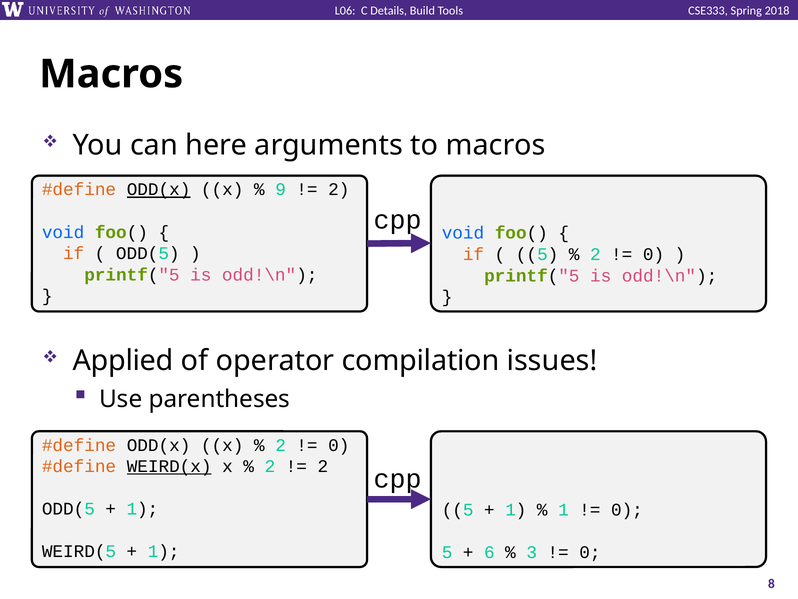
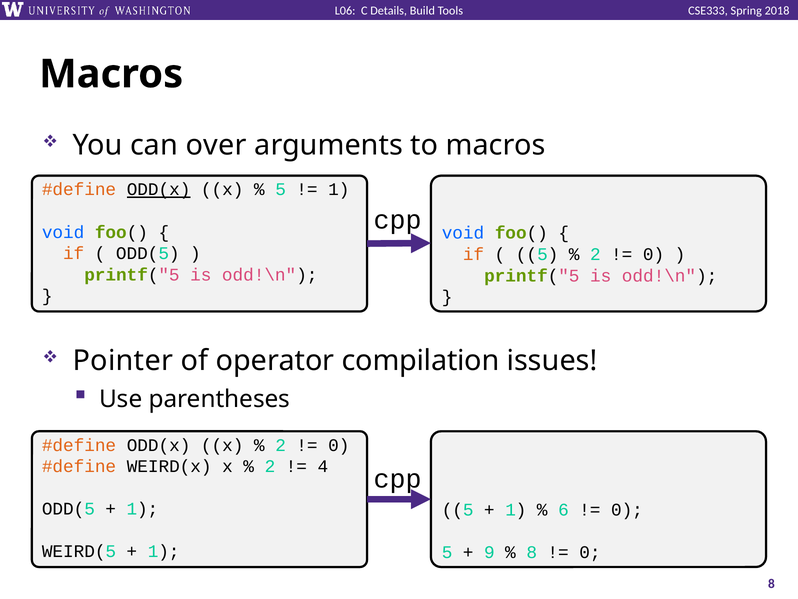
here: here -> over
9 at (281, 189): 9 -> 5
2 at (339, 189): 2 -> 1
Applied: Applied -> Pointer
WEIRD(x underline: present -> none
2 at (323, 466): 2 -> 4
1 at (563, 510): 1 -> 6
6: 6 -> 9
3 at (532, 552): 3 -> 8
